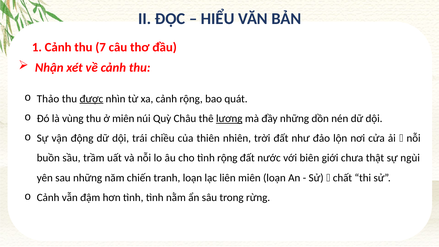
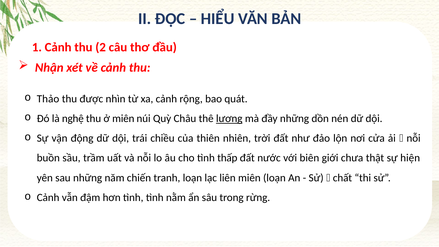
7: 7 -> 2
được underline: present -> none
vùng: vùng -> nghệ
tình rộng: rộng -> thấp
ngùi: ngùi -> hiện
